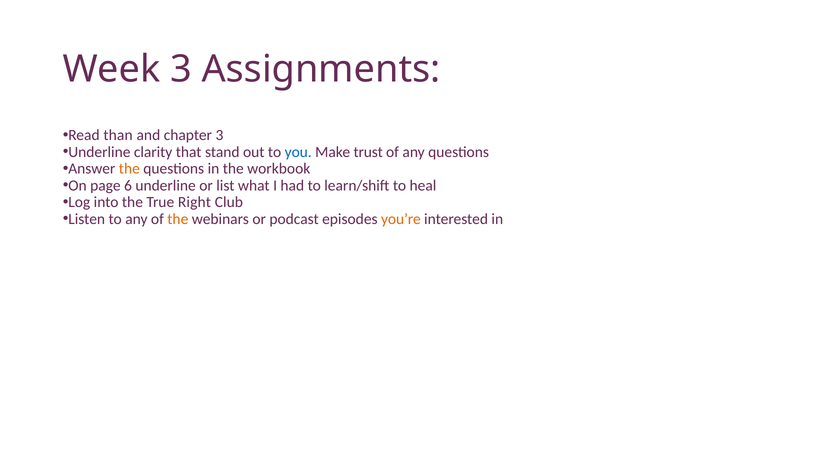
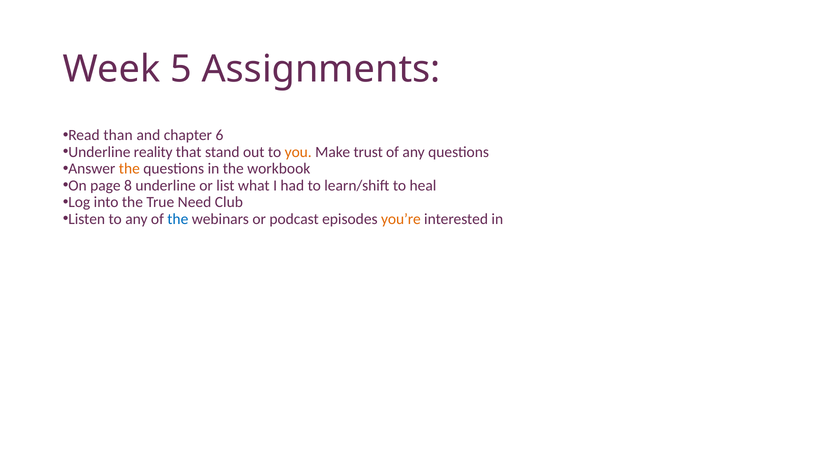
Week 3: 3 -> 5
chapter 3: 3 -> 6
clarity: clarity -> reality
you colour: blue -> orange
6: 6 -> 8
Right: Right -> Need
the at (178, 219) colour: orange -> blue
